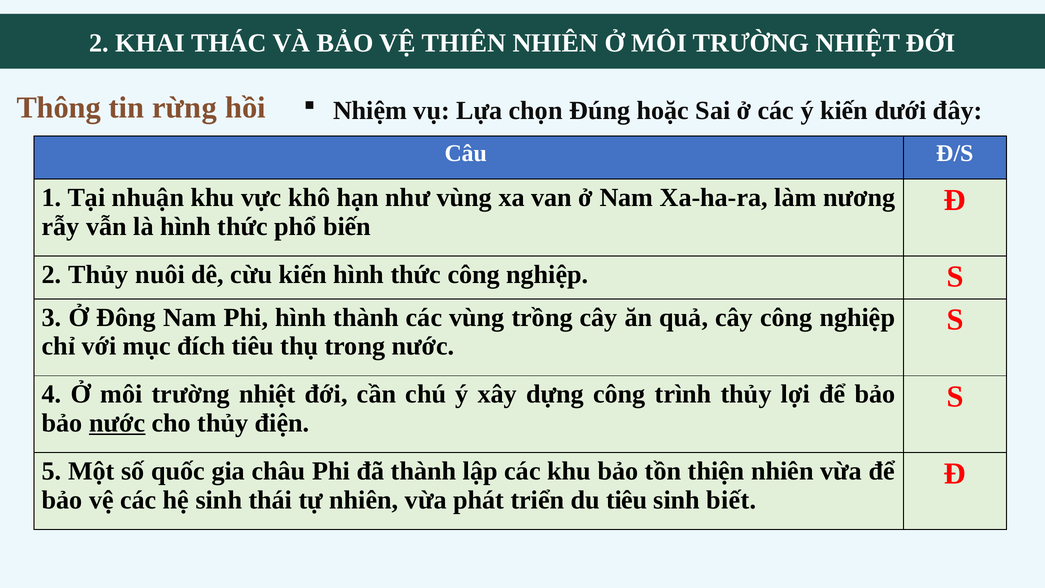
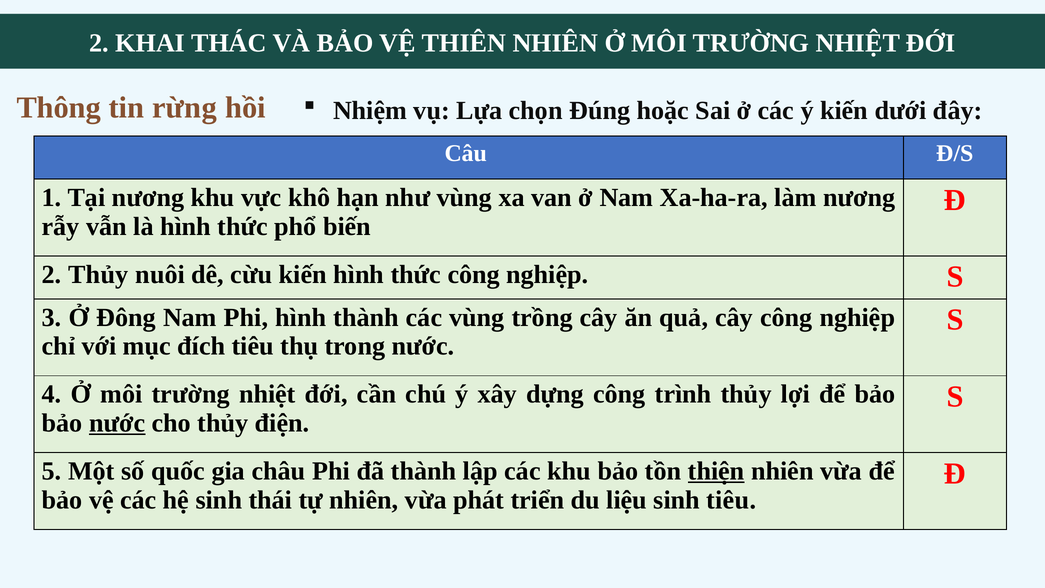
Tại nhuận: nhuận -> nương
thiện underline: none -> present
du tiêu: tiêu -> liệu
sinh biết: biết -> tiêu
